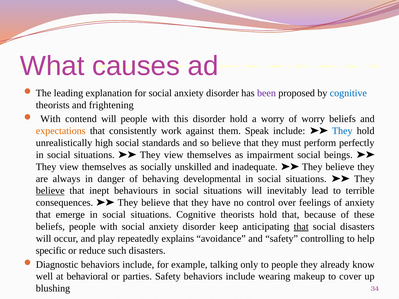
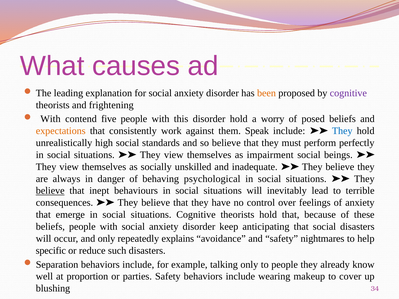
been colour: purple -> orange
cognitive at (348, 93) colour: blue -> purple
contend will: will -> five
of worry: worry -> posed
developmental: developmental -> psychological
that at (301, 227) underline: present -> none
and play: play -> only
controlling: controlling -> nightmares
Diagnostic: Diagnostic -> Separation
behavioral: behavioral -> proportion
